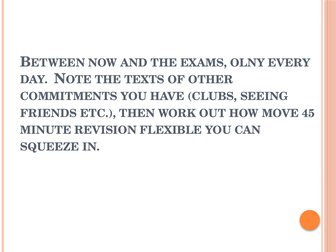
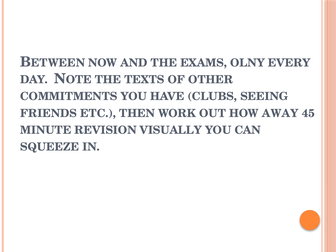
MOVE: MOVE -> AWAY
FLEXIBLE: FLEXIBLE -> VISUALLY
